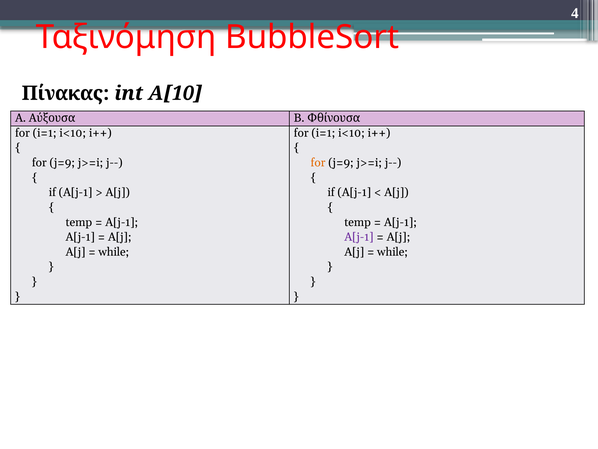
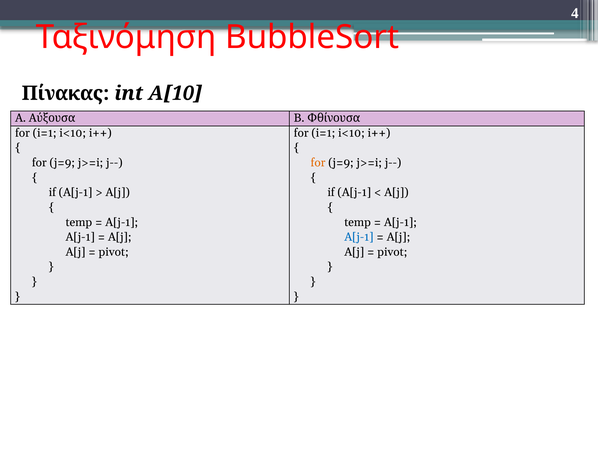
A[j-1 at (359, 237) colour: purple -> blue
while at (114, 252): while -> pivot
while at (393, 252): while -> pivot
